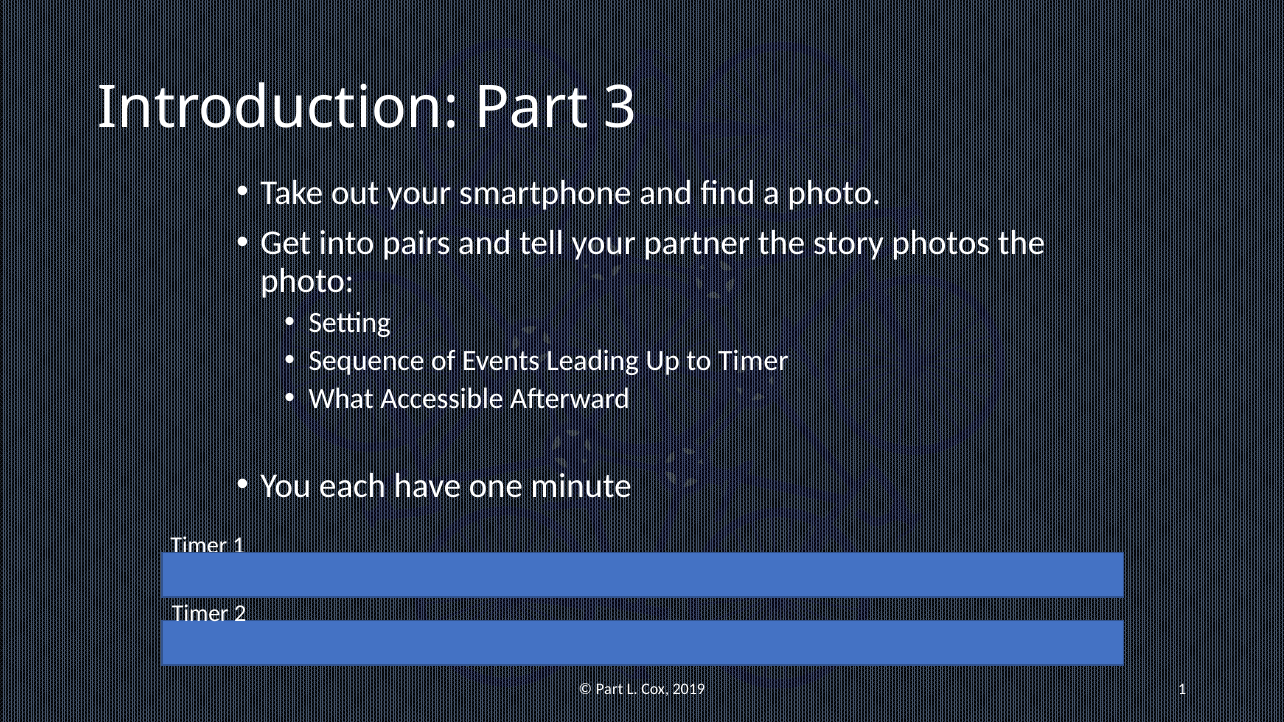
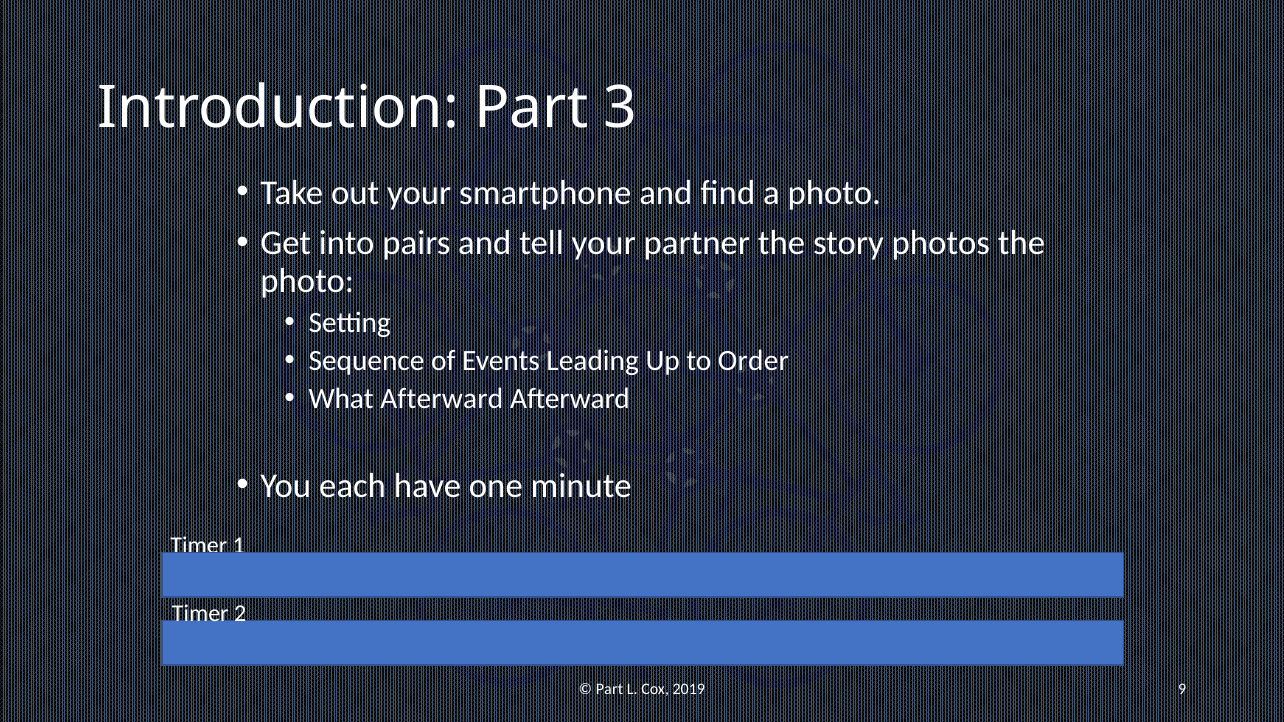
to Timer: Timer -> Order
What Accessible: Accessible -> Afterward
2019 1: 1 -> 9
